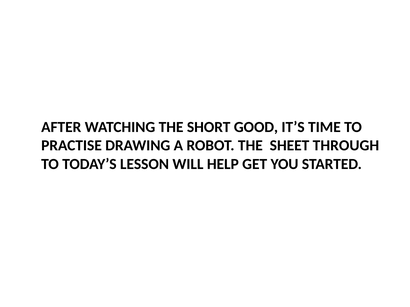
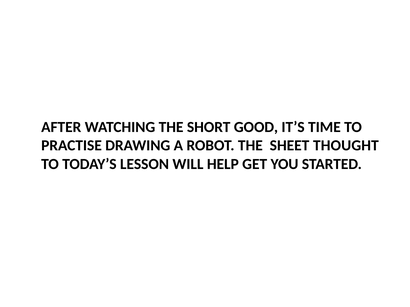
THROUGH: THROUGH -> THOUGHT
